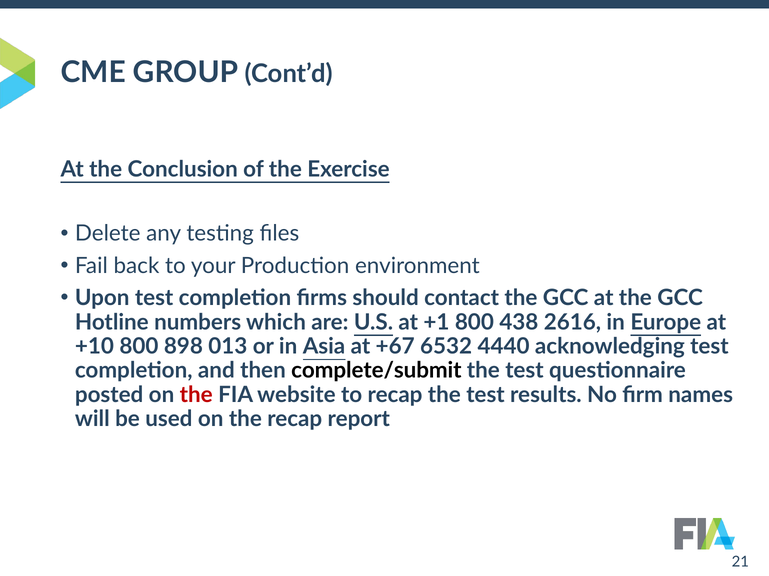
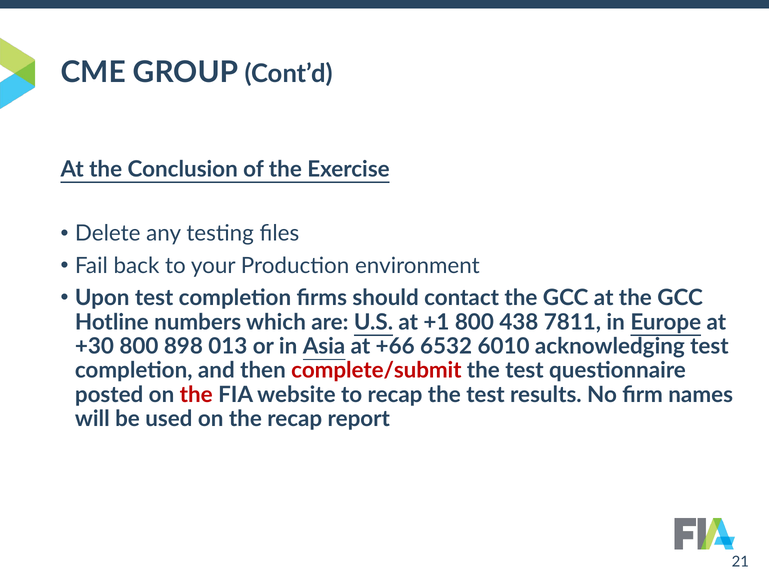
2616: 2616 -> 7811
+10: +10 -> +30
+67: +67 -> +66
4440: 4440 -> 6010
complete/submit colour: black -> red
